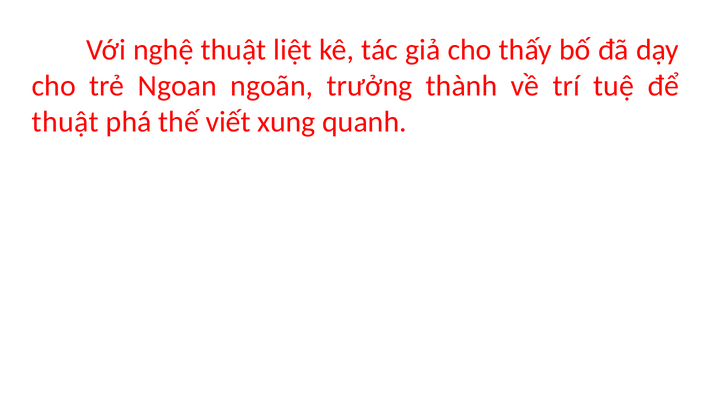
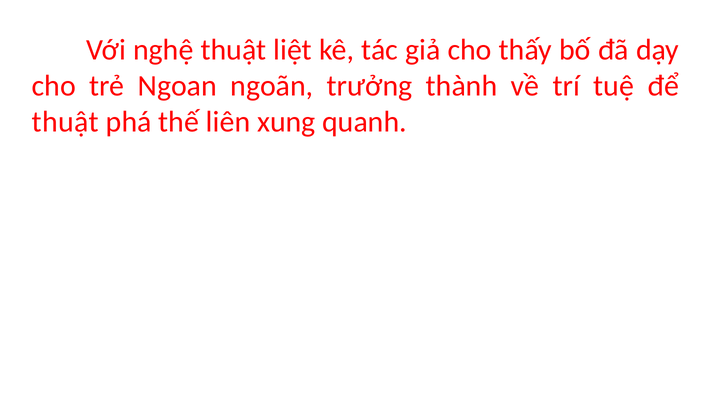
viết: viết -> liên
